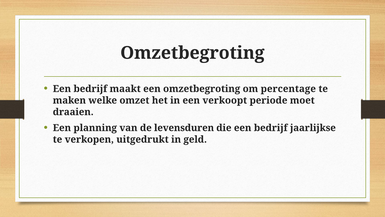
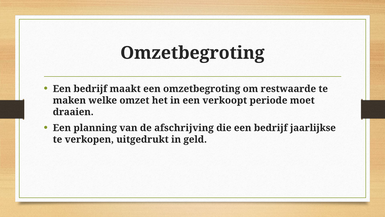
percentage: percentage -> restwaarde
levensduren: levensduren -> afschrijving
